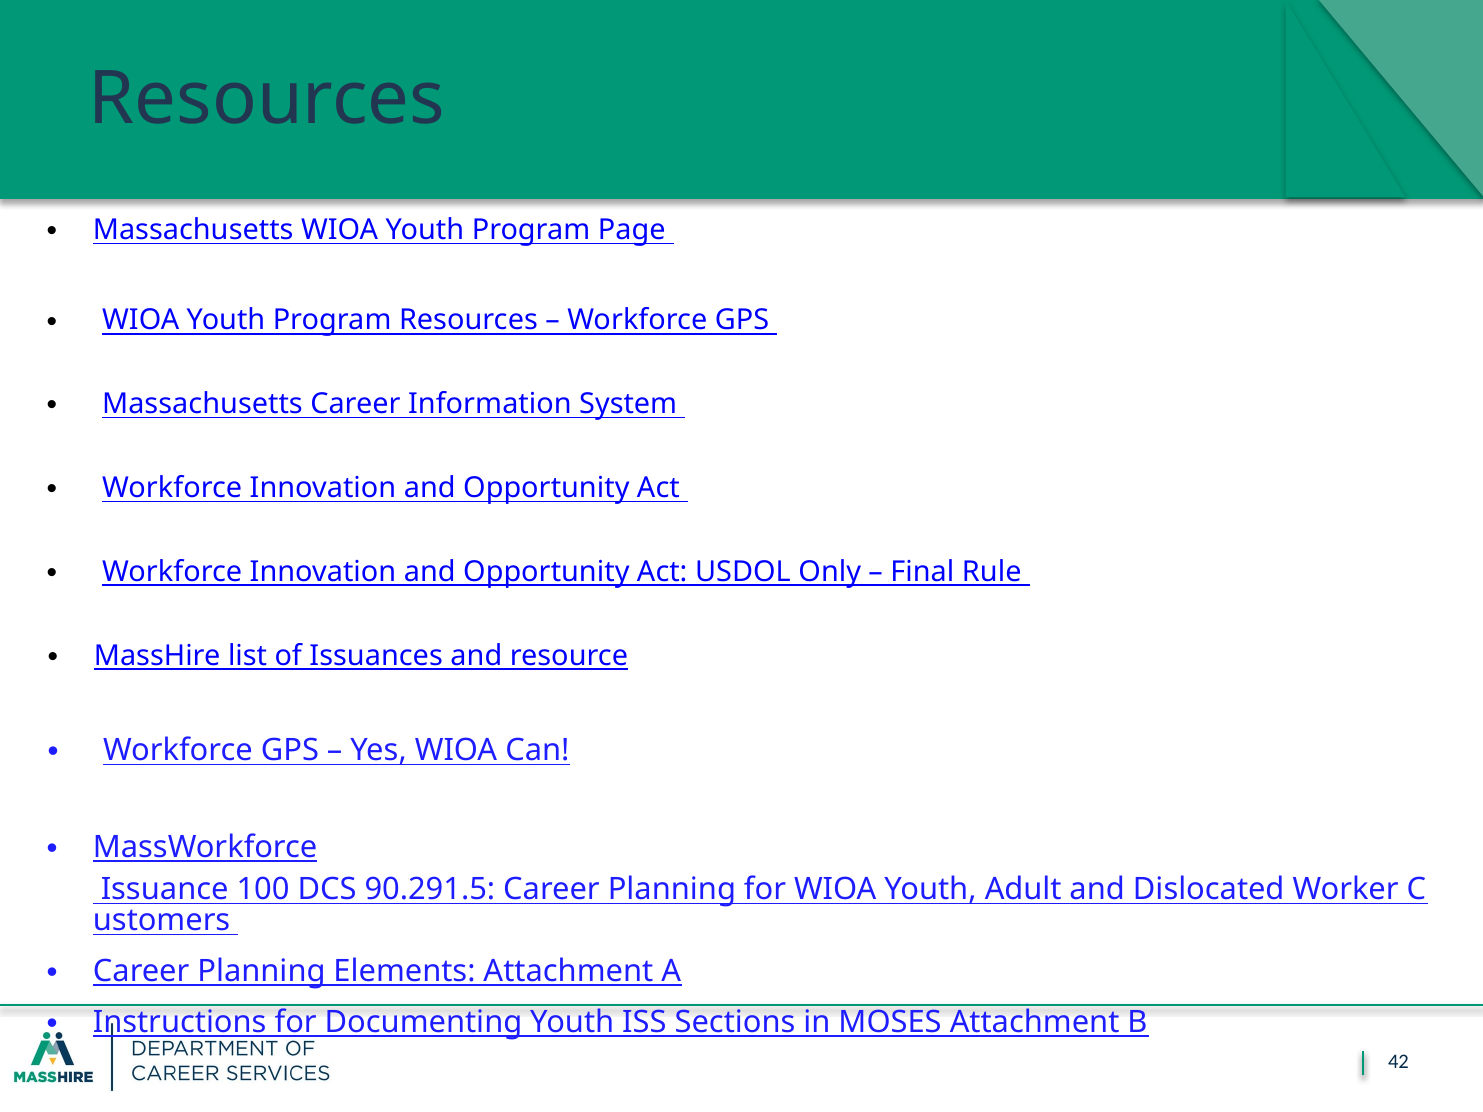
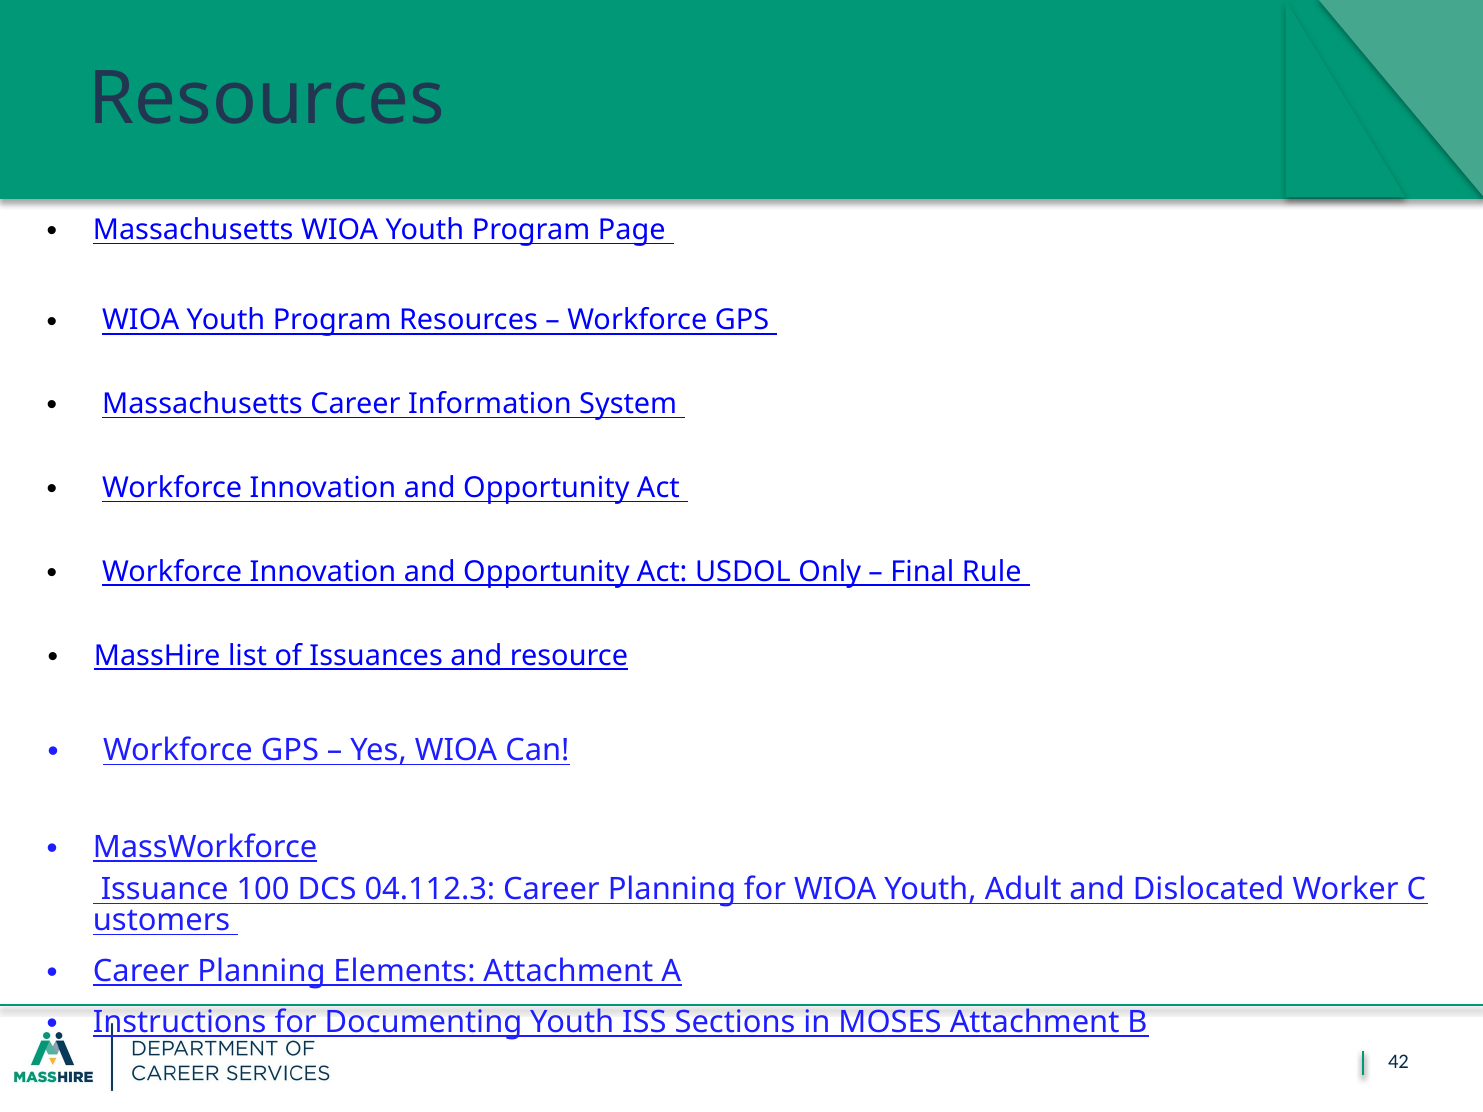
90.291.5: 90.291.5 -> 04.112.3
